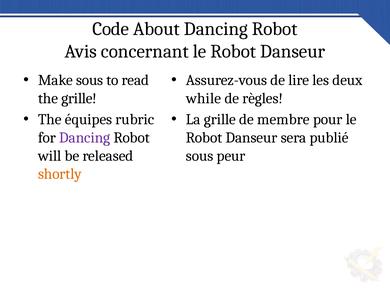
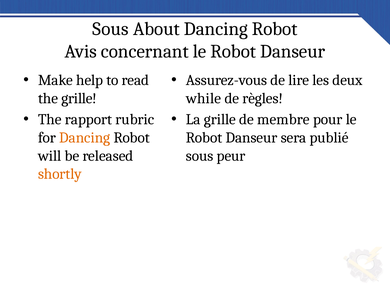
Code at (111, 29): Code -> Sous
Make sous: sous -> help
équipes: équipes -> rapport
Dancing at (85, 138) colour: purple -> orange
